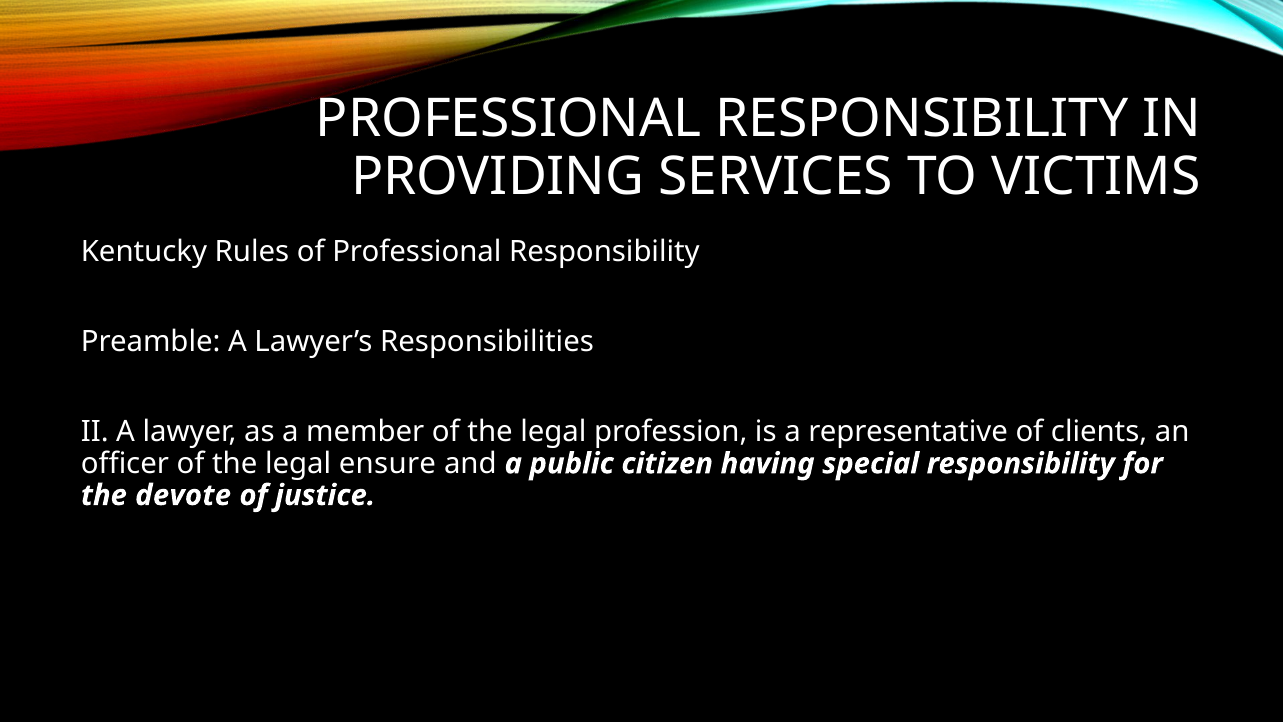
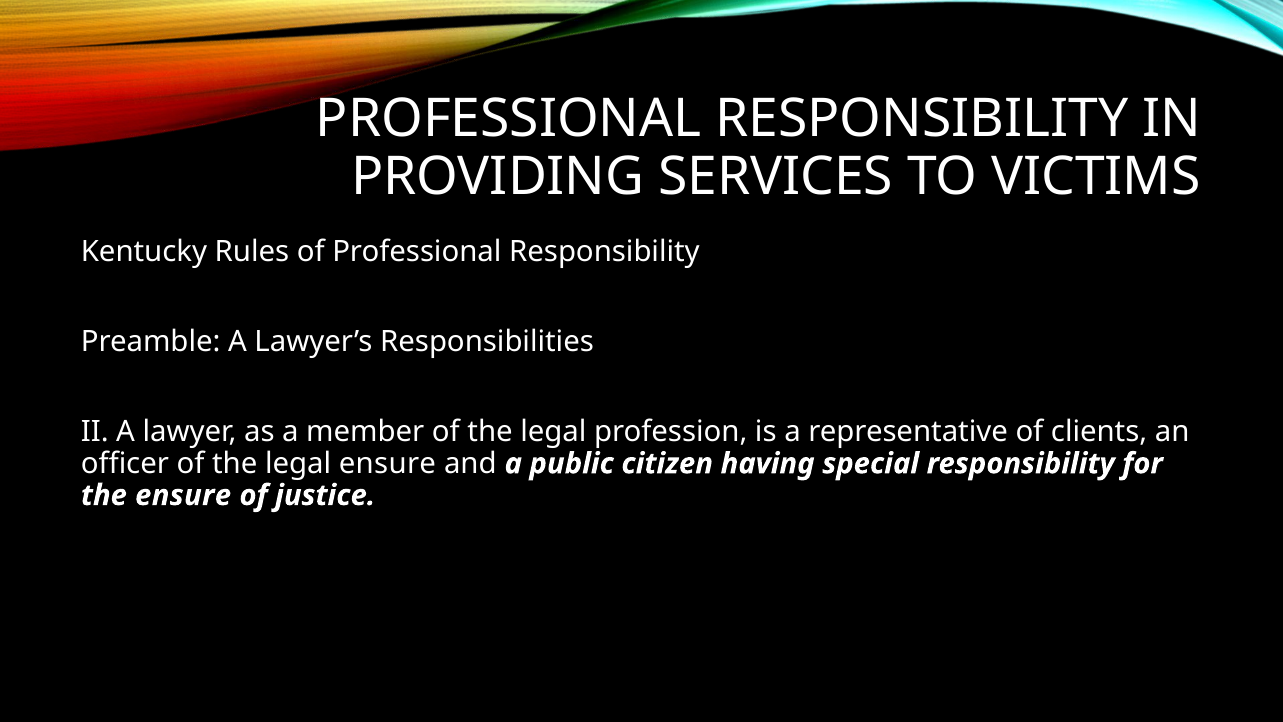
the devote: devote -> ensure
